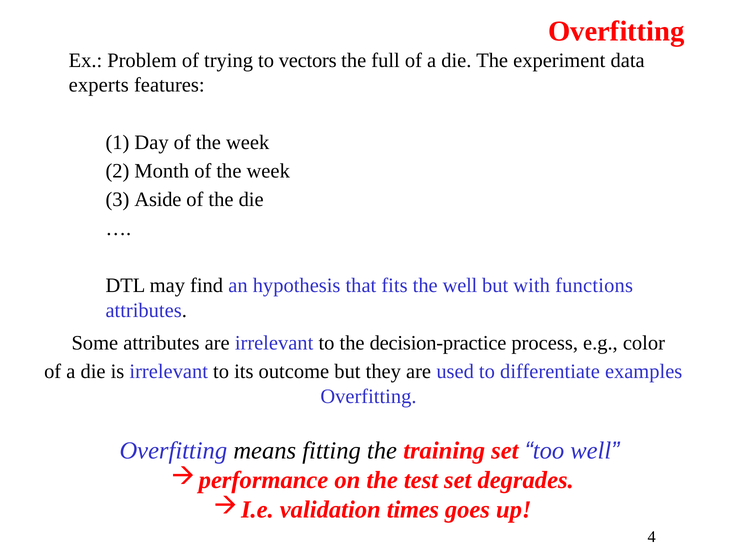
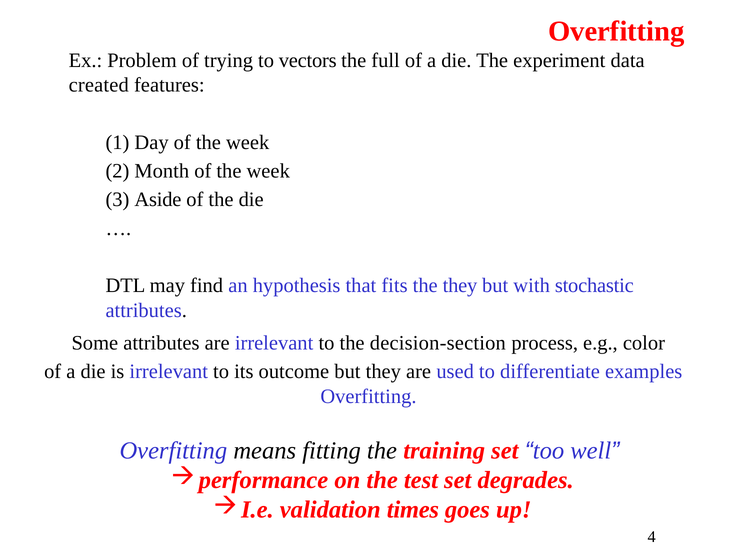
experts: experts -> created
the well: well -> they
functions: functions -> stochastic
decision-practice: decision-practice -> decision-section
